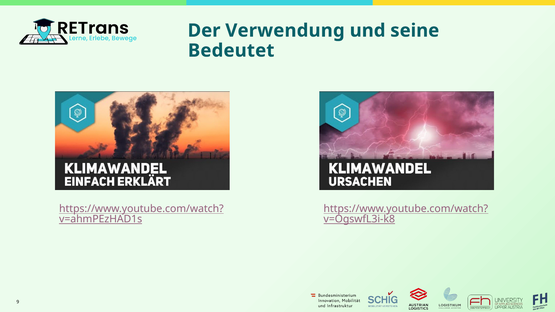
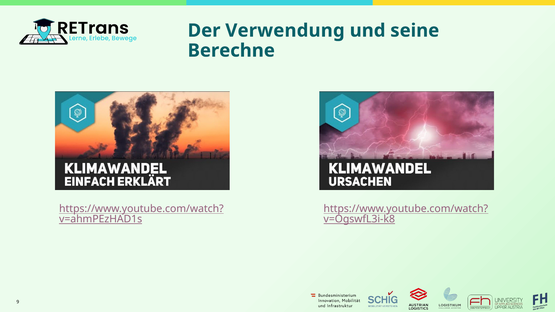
Bedeutet: Bedeutet -> Berechne
